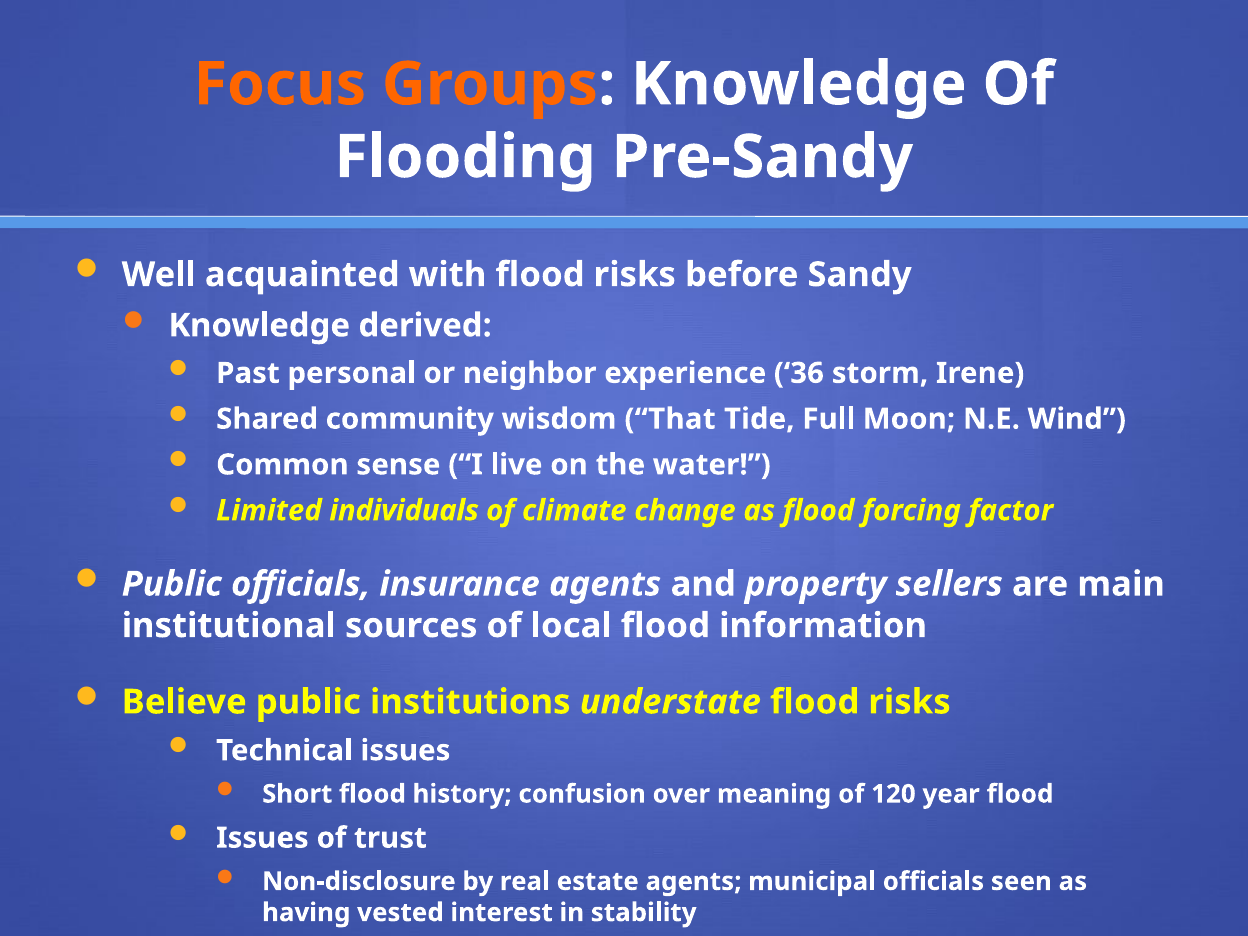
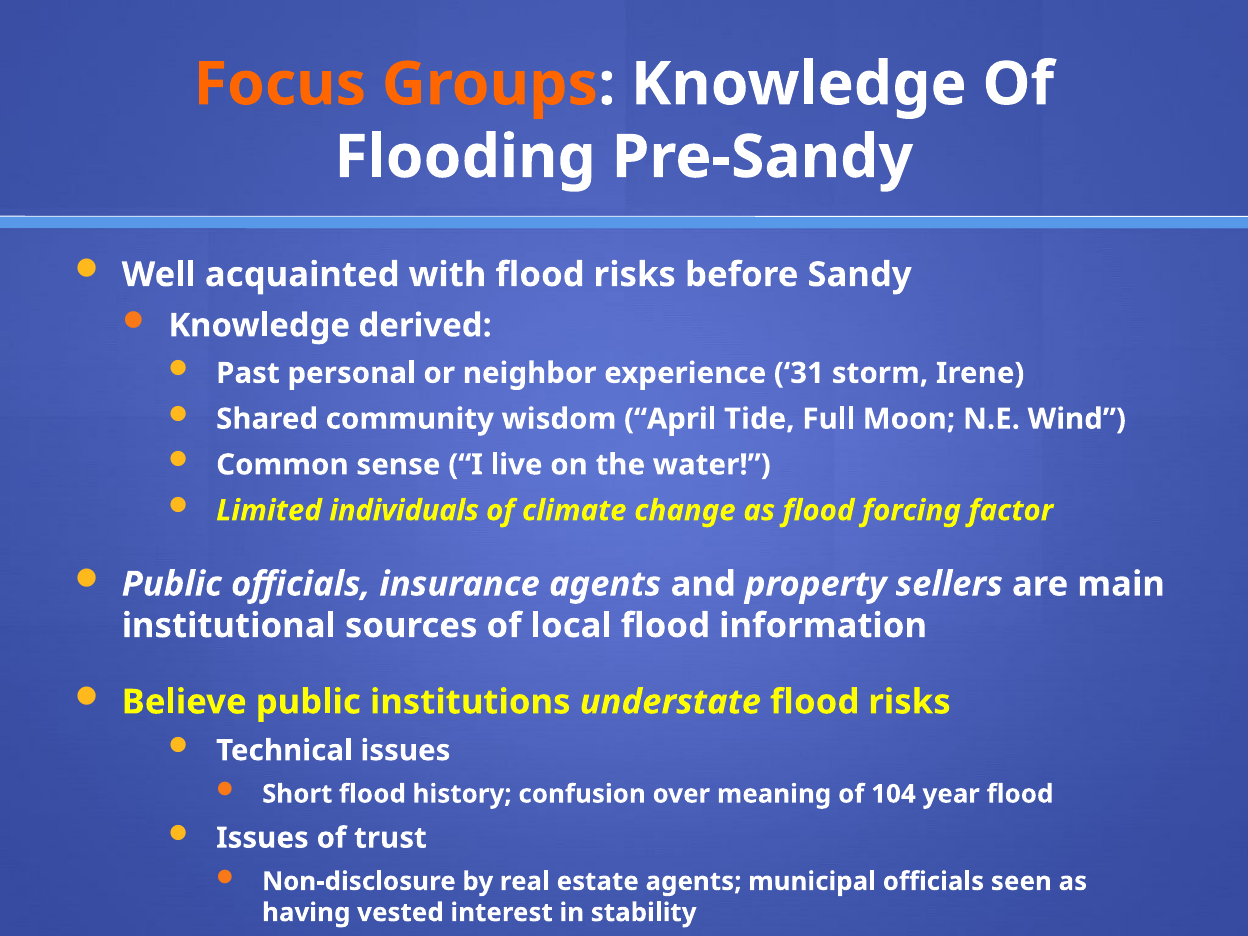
36: 36 -> 31
That: That -> April
120: 120 -> 104
